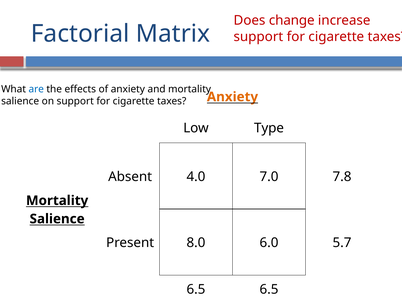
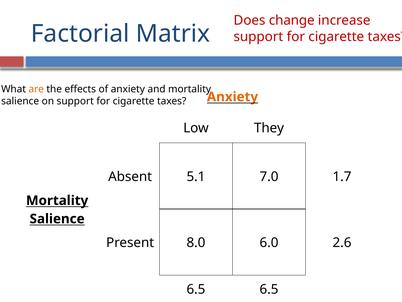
are colour: blue -> orange
Type: Type -> They
4.0: 4.0 -> 5.1
7.8: 7.8 -> 1.7
5.7: 5.7 -> 2.6
